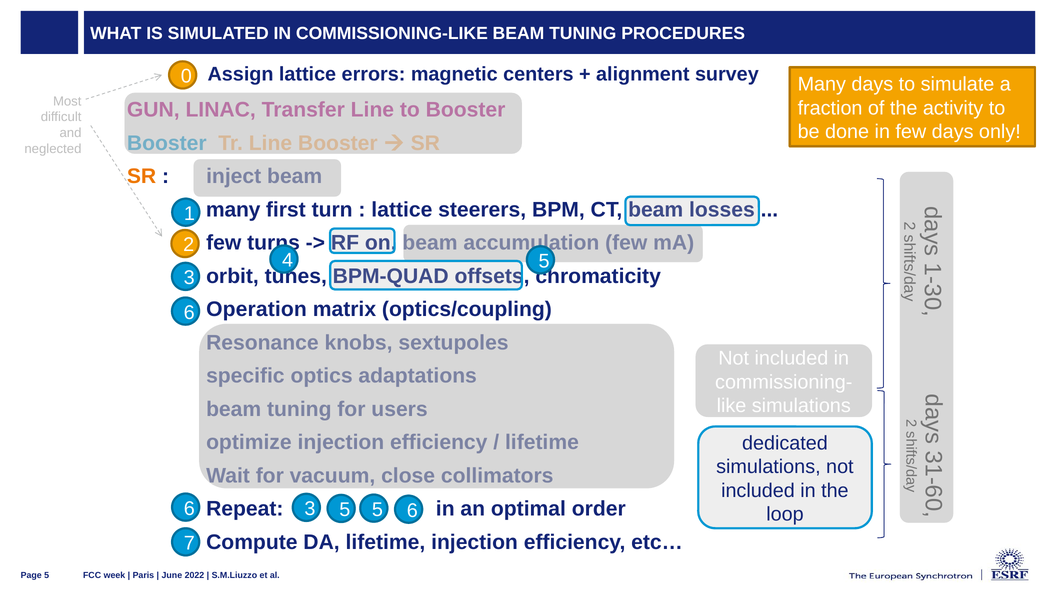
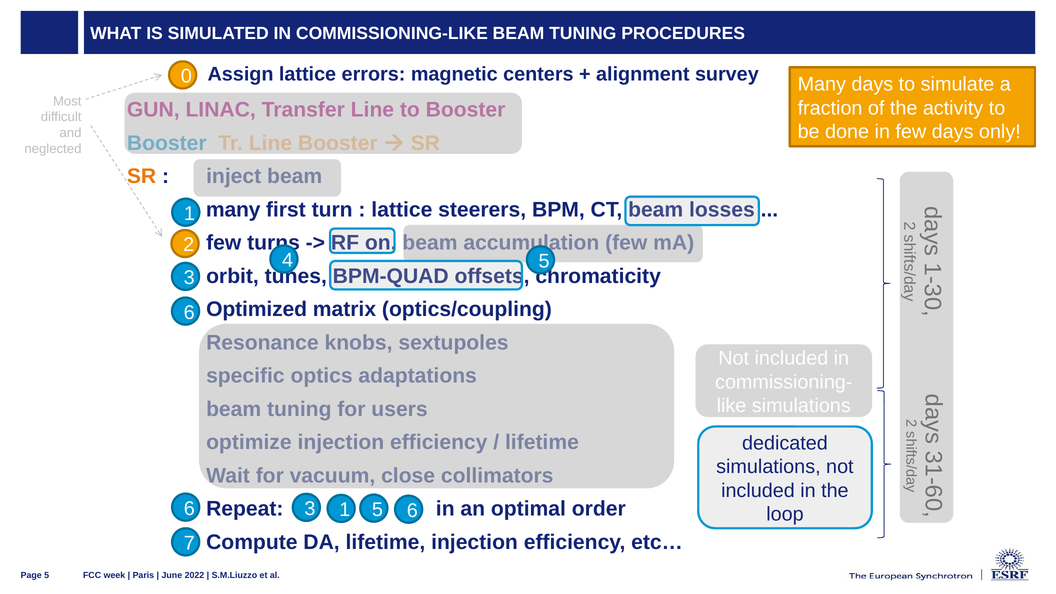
Operation: Operation -> Optimized
5 at (345, 510): 5 -> 1
